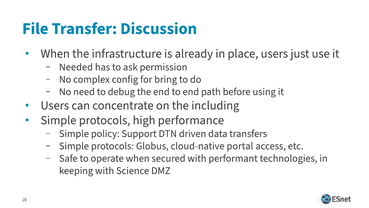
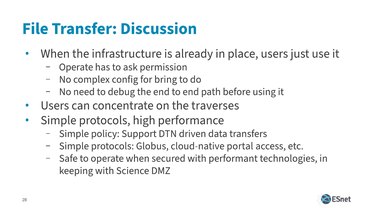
Needed at (76, 67): Needed -> Operate
including: including -> traverses
